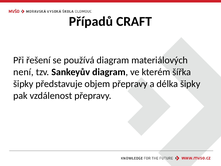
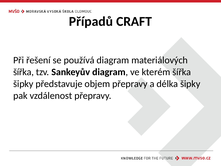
není at (23, 72): není -> šířka
